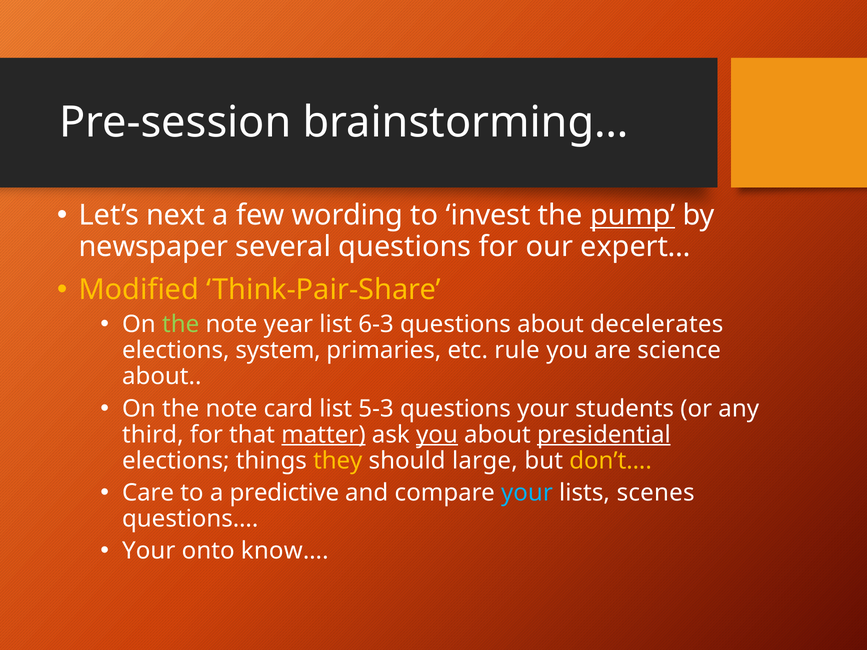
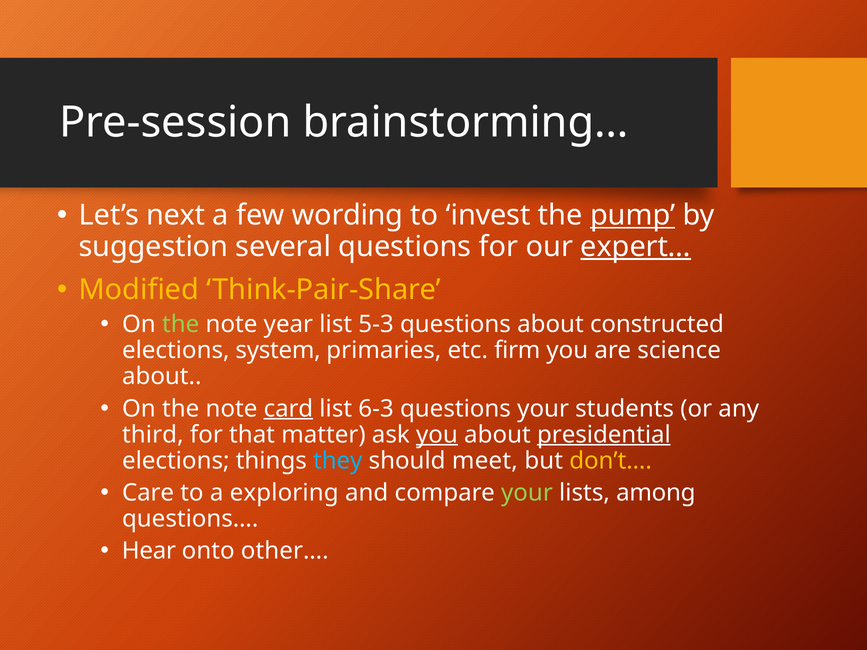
newspaper: newspaper -> suggestion
expert… underline: none -> present
6-3: 6-3 -> 5-3
decelerates: decelerates -> constructed
rule: rule -> firm
card underline: none -> present
5-3: 5-3 -> 6-3
matter underline: present -> none
they colour: yellow -> light blue
large: large -> meet
predictive: predictive -> exploring
your at (527, 493) colour: light blue -> light green
scenes: scenes -> among
Your at (149, 551): Your -> Hear
know…: know… -> other…
